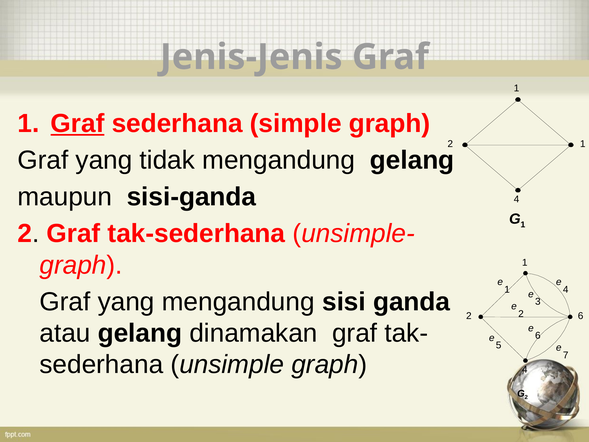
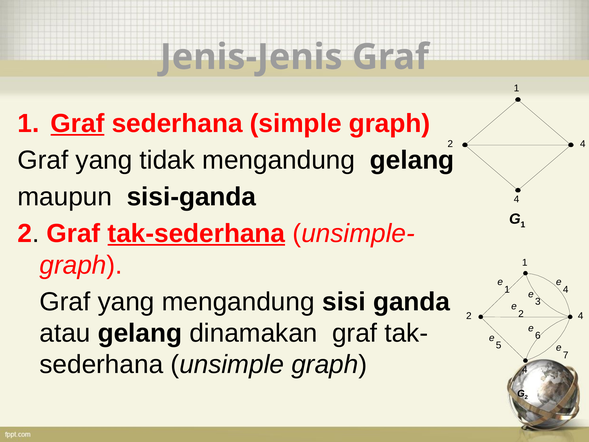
1 at (583, 144): 1 -> 4
tak-sederhana underline: none -> present
6 at (581, 316): 6 -> 4
